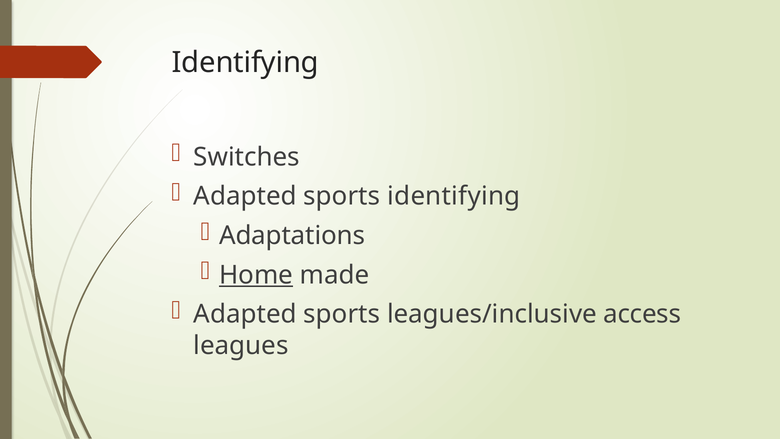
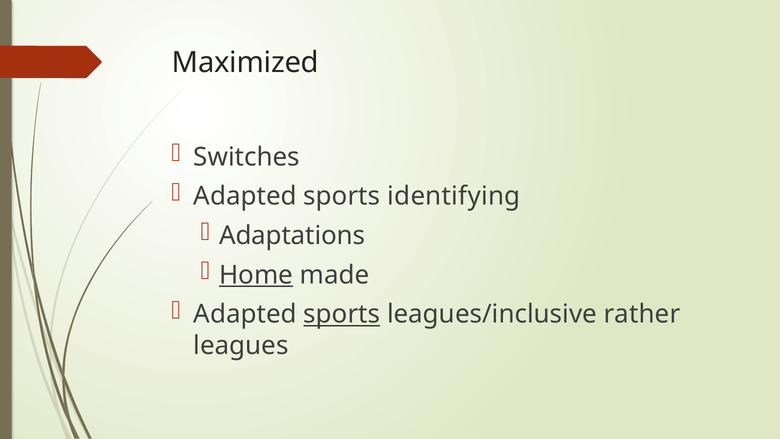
Identifying at (245, 62): Identifying -> Maximized
sports at (342, 314) underline: none -> present
access: access -> rather
